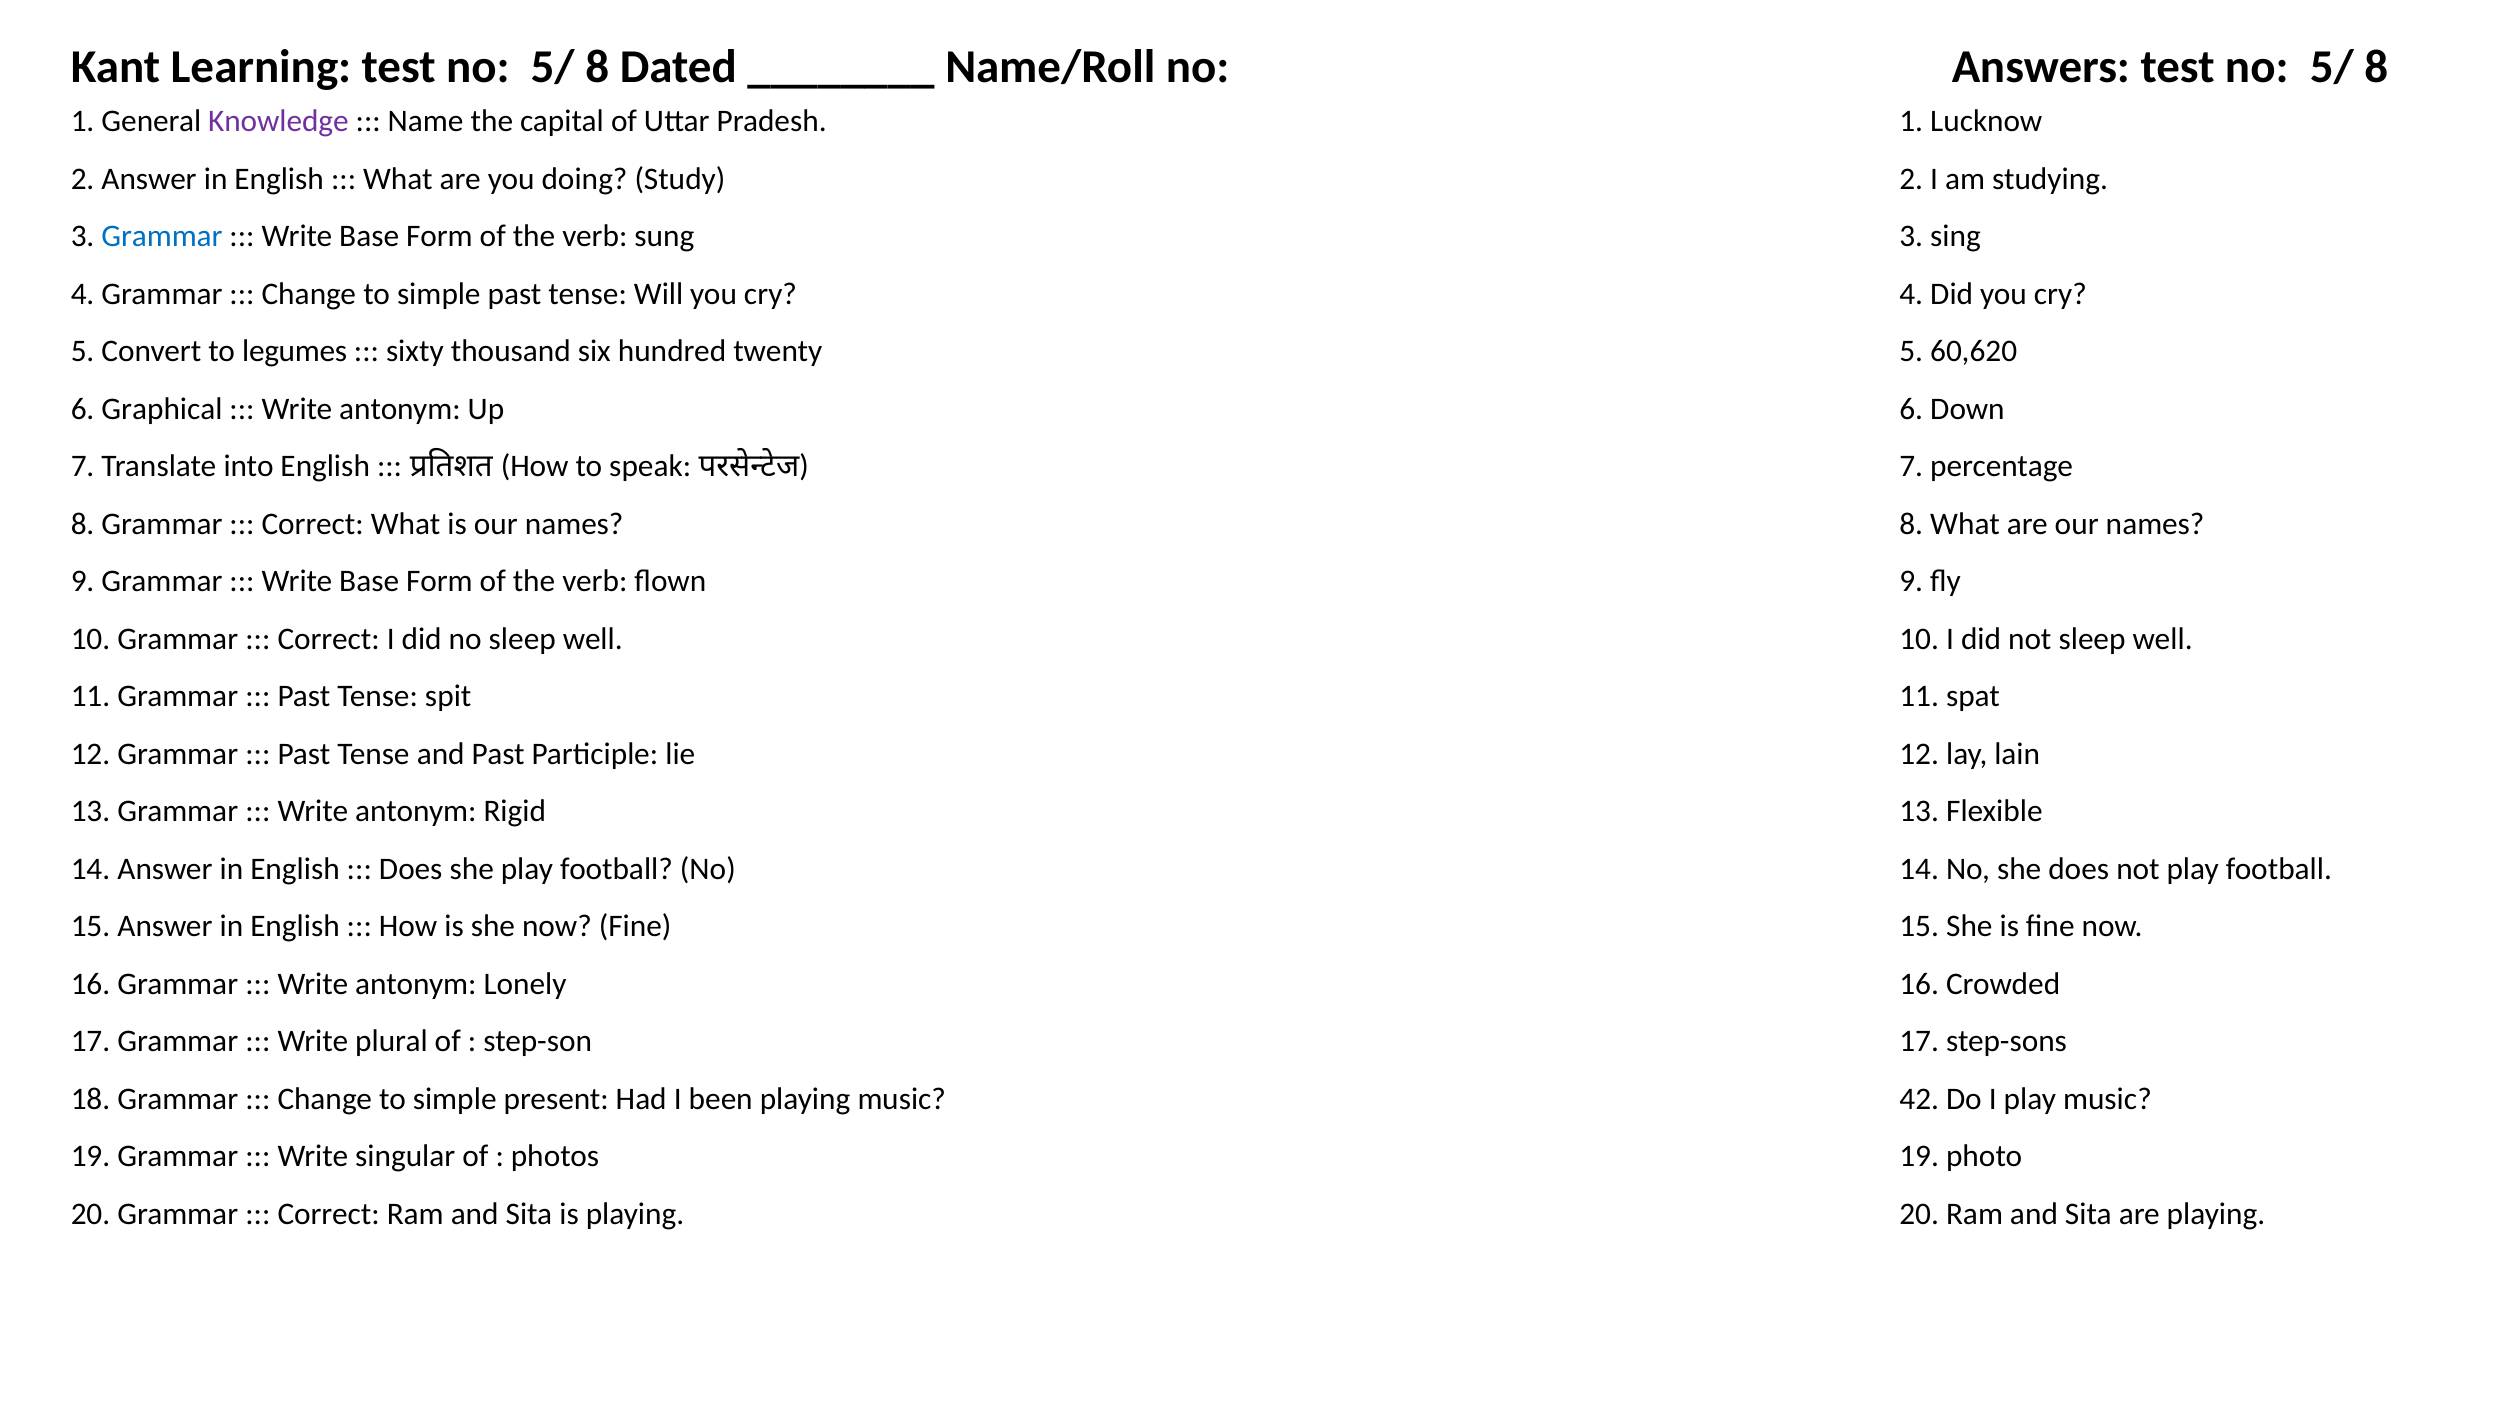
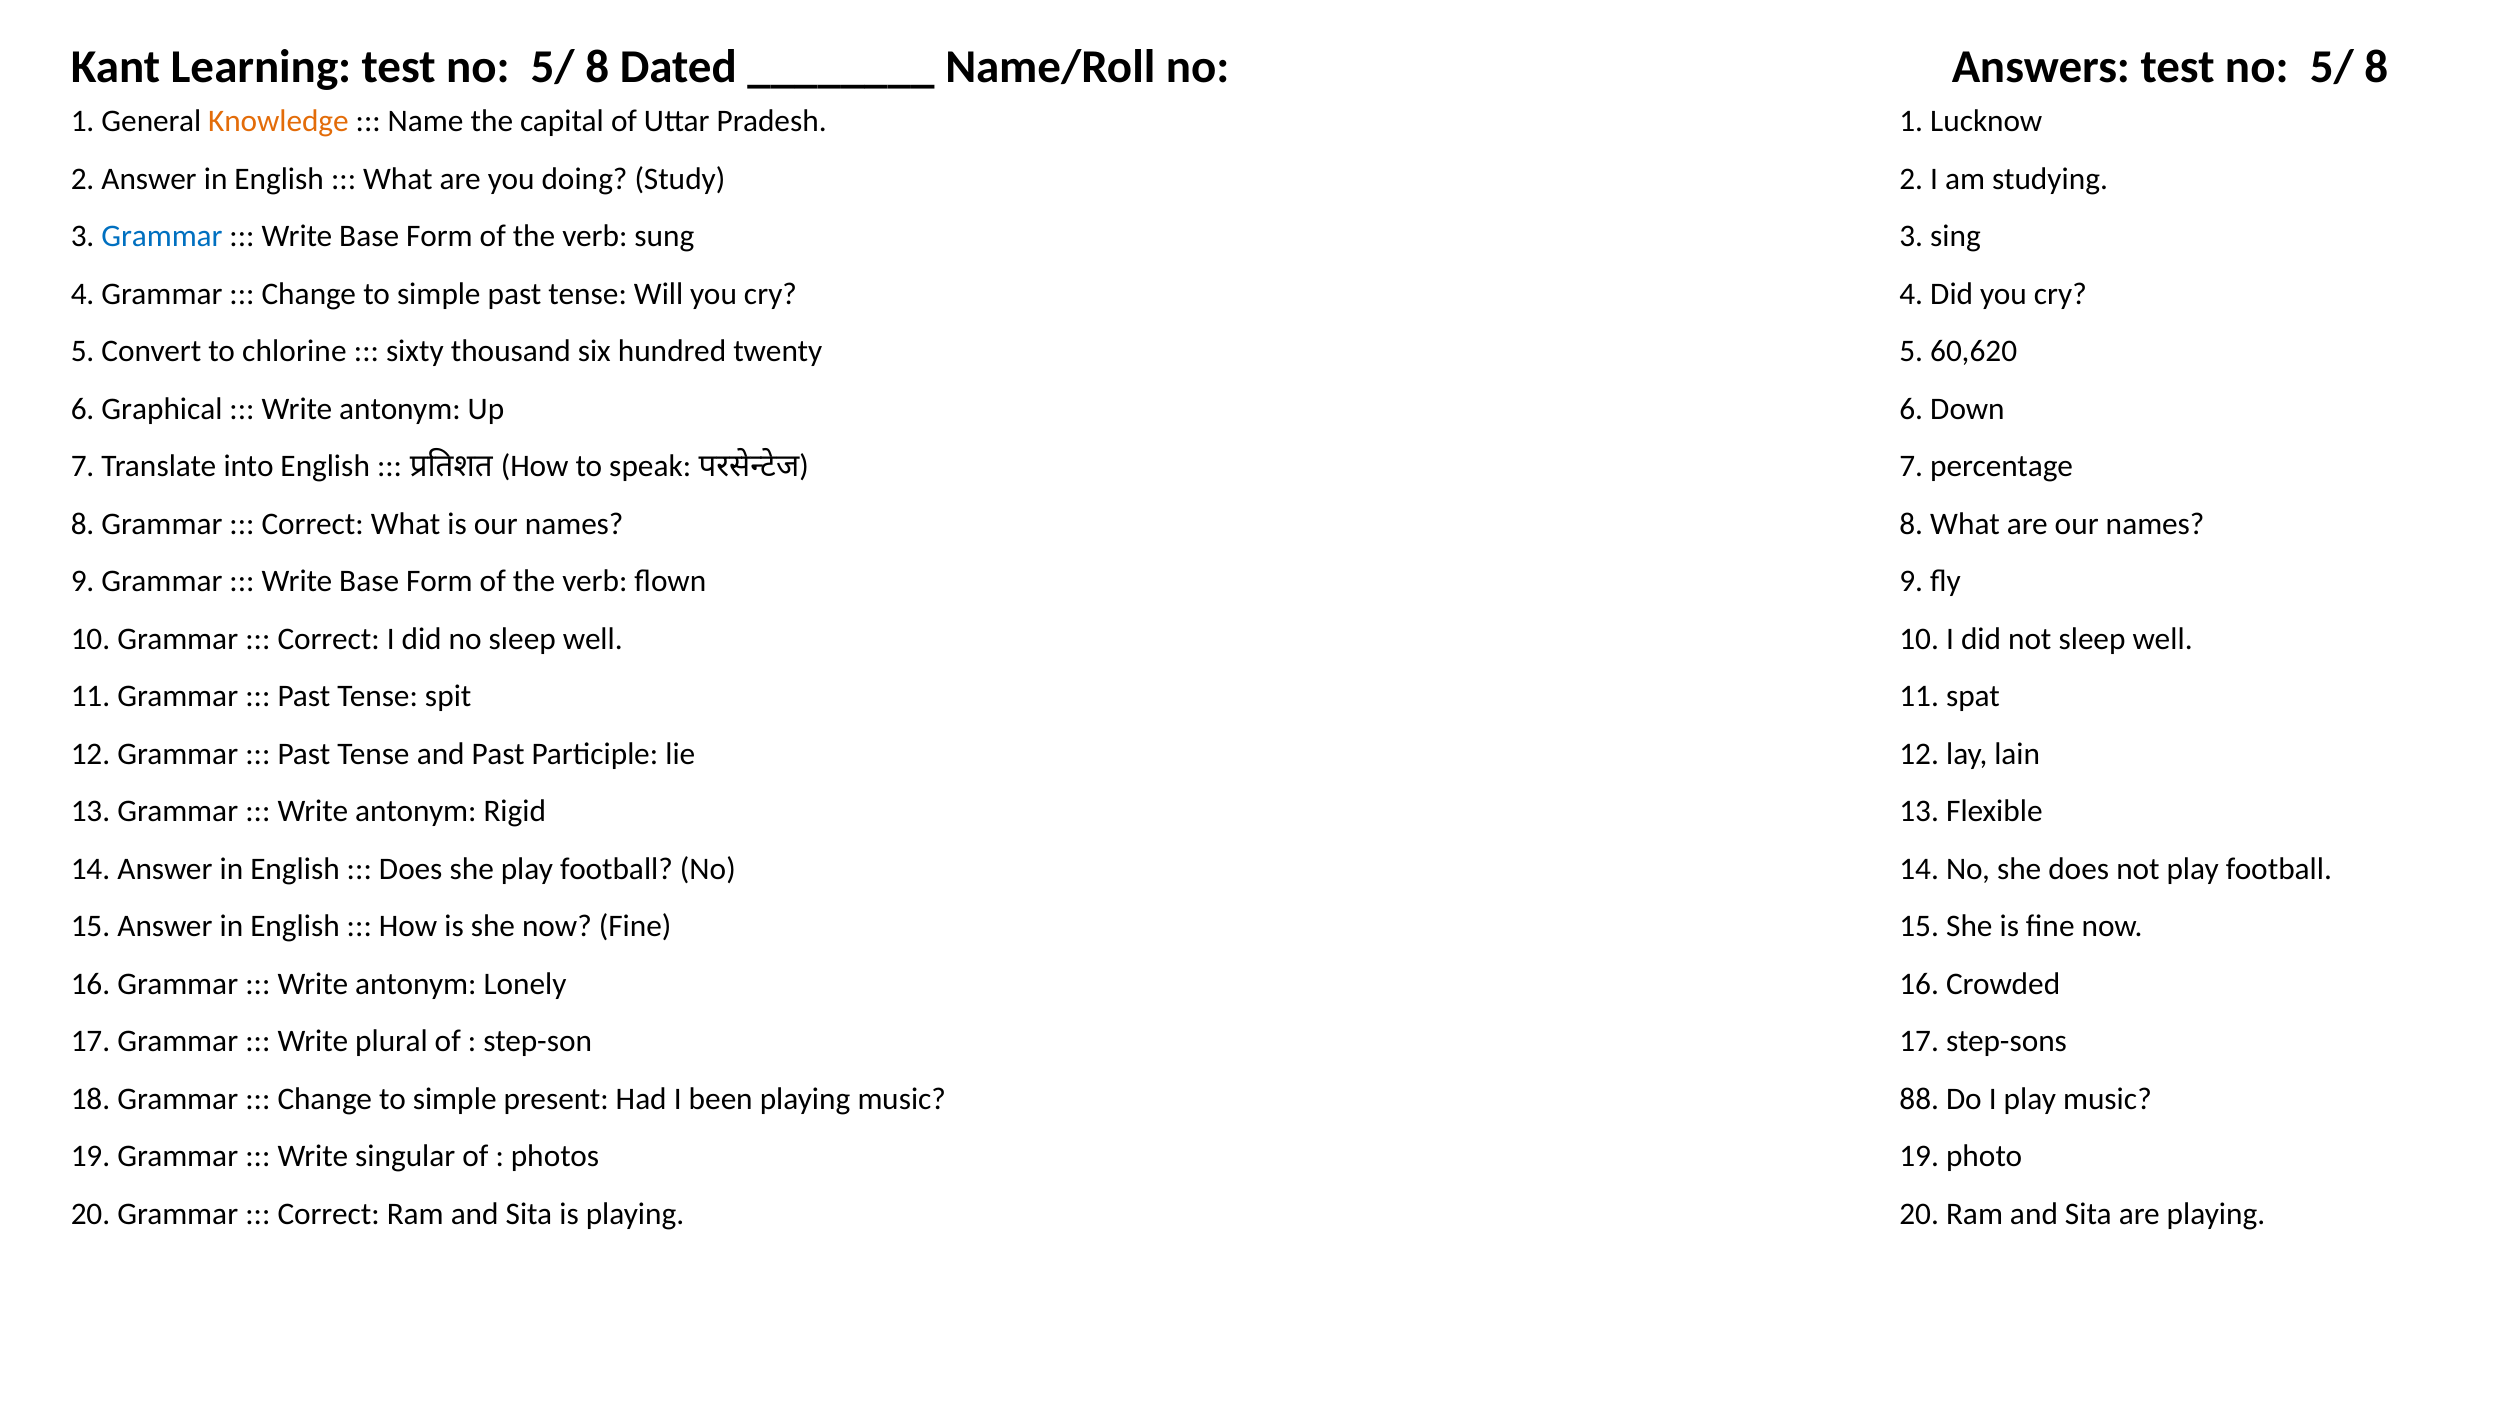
Knowledge colour: purple -> orange
legumes: legumes -> chlorine
42: 42 -> 88
